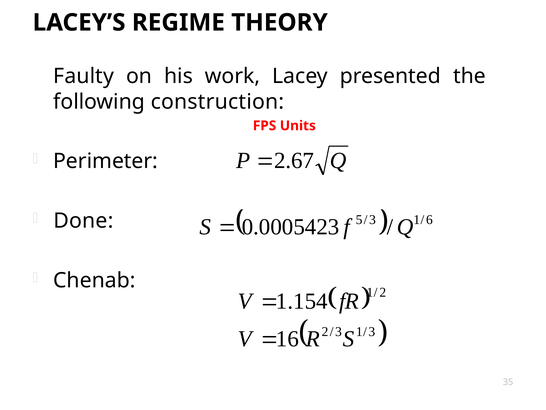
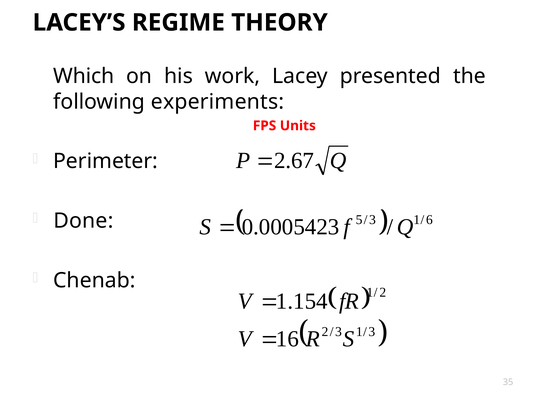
Faulty: Faulty -> Which
construction: construction -> experiments
